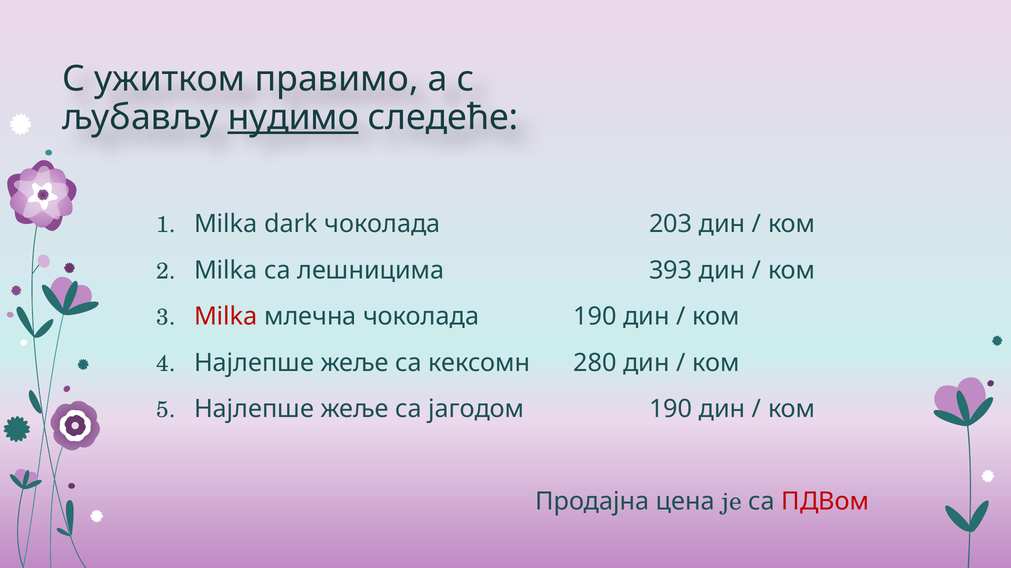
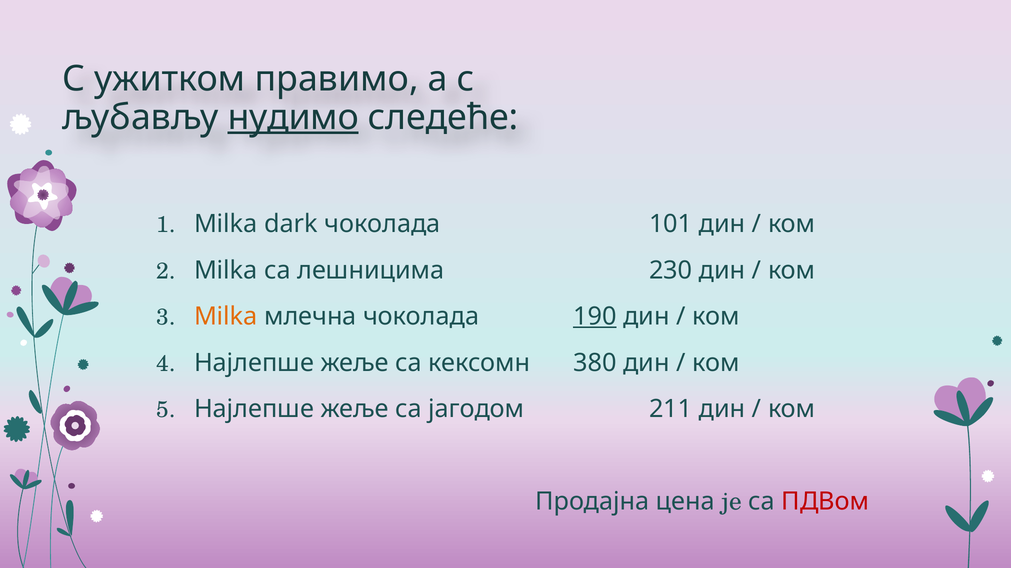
203: 203 -> 101
393: 393 -> 230
Milka at (226, 317) colour: red -> orange
190 at (595, 317) underline: none -> present
280: 280 -> 380
јагодом 190: 190 -> 211
